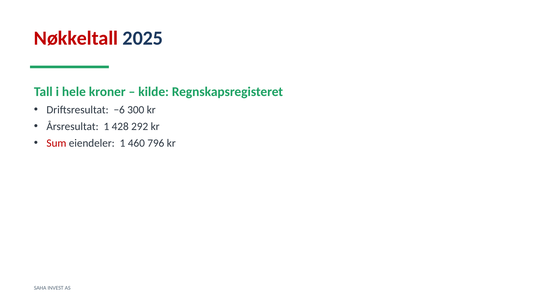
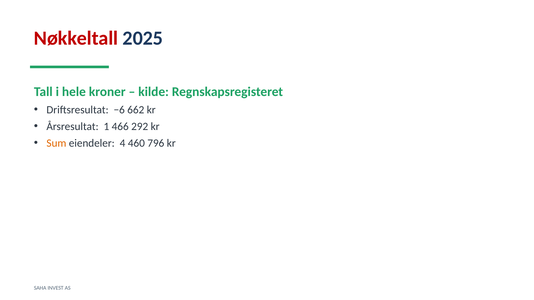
300: 300 -> 662
428: 428 -> 466
Sum colour: red -> orange
eiendeler 1: 1 -> 4
